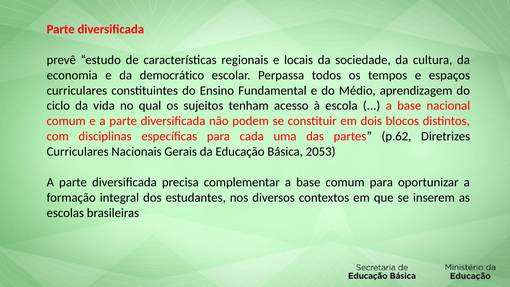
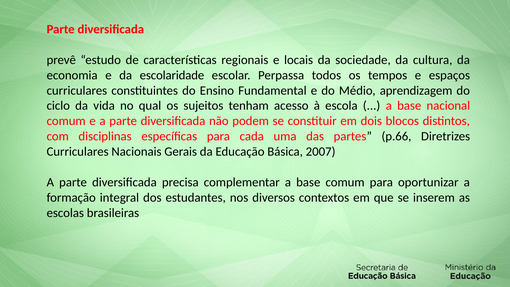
democrático: democrático -> escolaridade
p.62: p.62 -> p.66
2053: 2053 -> 2007
